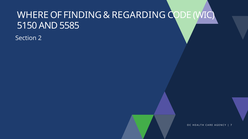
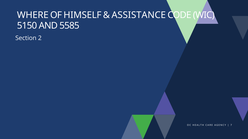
FINDING: FINDING -> HIMSELF
REGARDING: REGARDING -> ASSISTANCE
